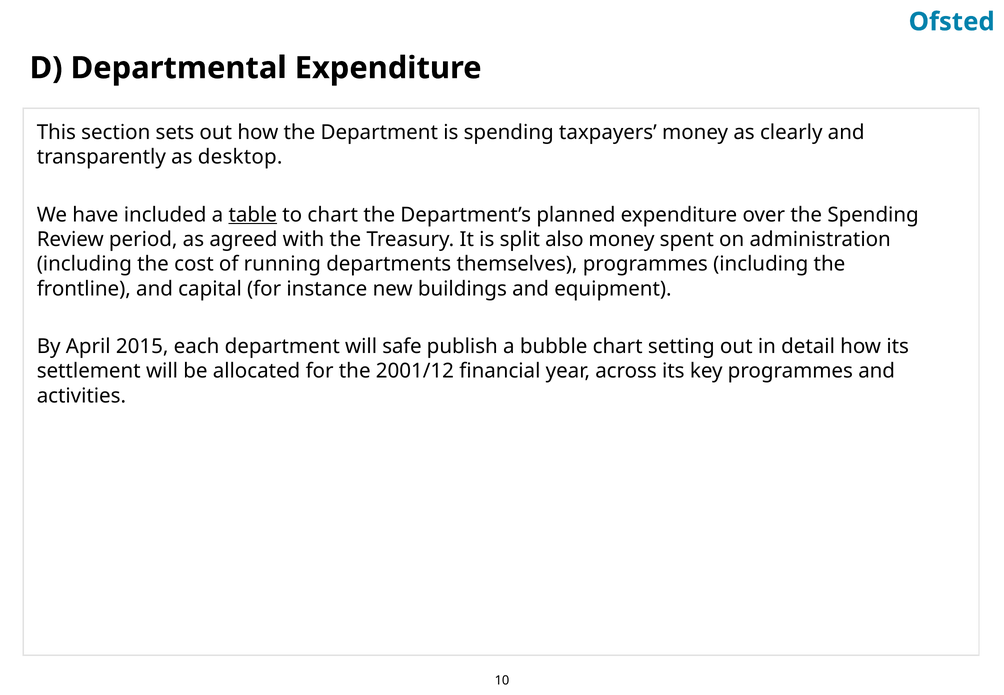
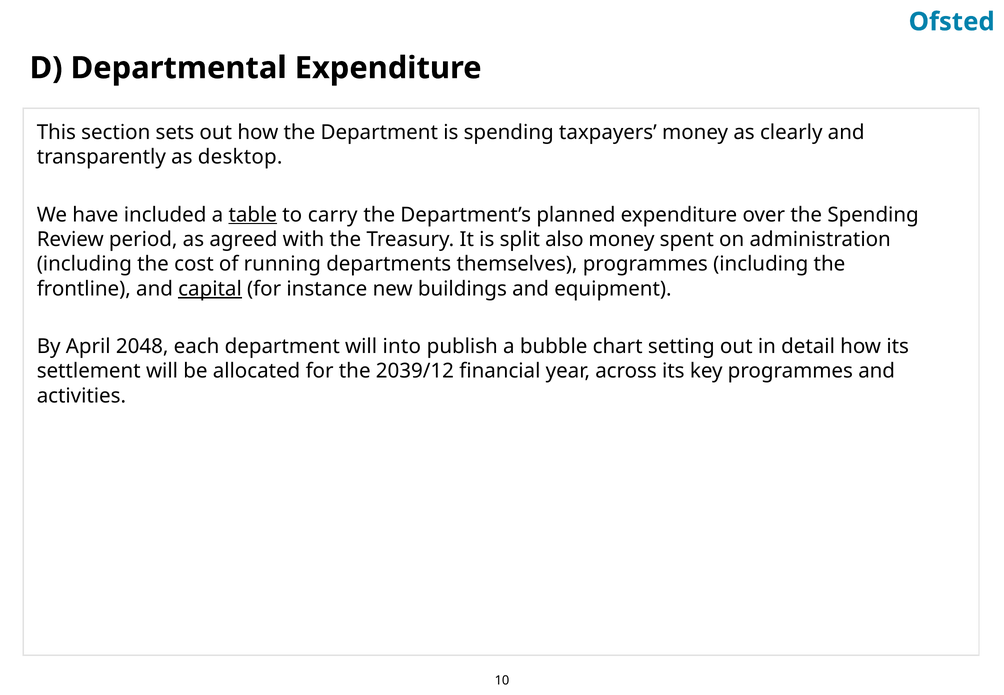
to chart: chart -> carry
capital underline: none -> present
2015: 2015 -> 2048
safe: safe -> into
2001/12: 2001/12 -> 2039/12
